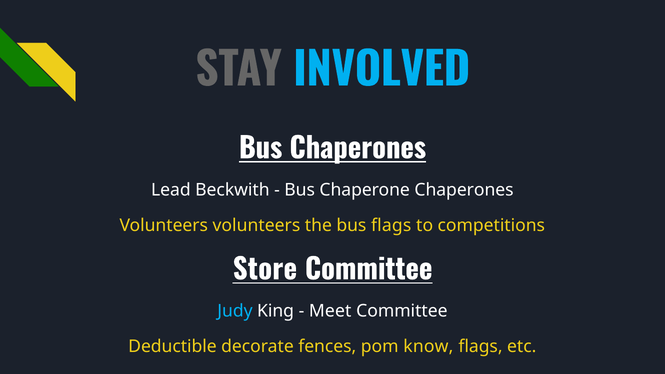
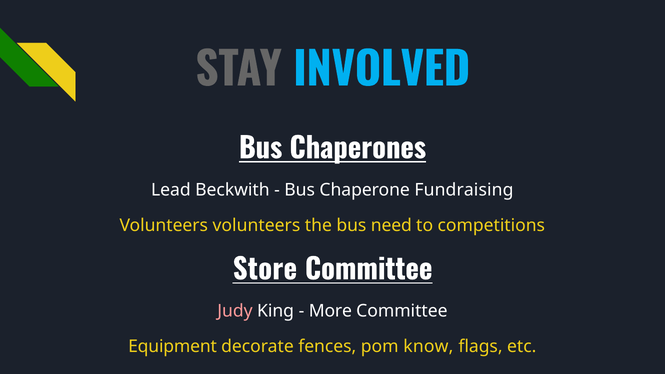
Chaperone Chaperones: Chaperones -> Fundraising
bus flags: flags -> need
Judy colour: light blue -> pink
Meet: Meet -> More
Deductible: Deductible -> Equipment
